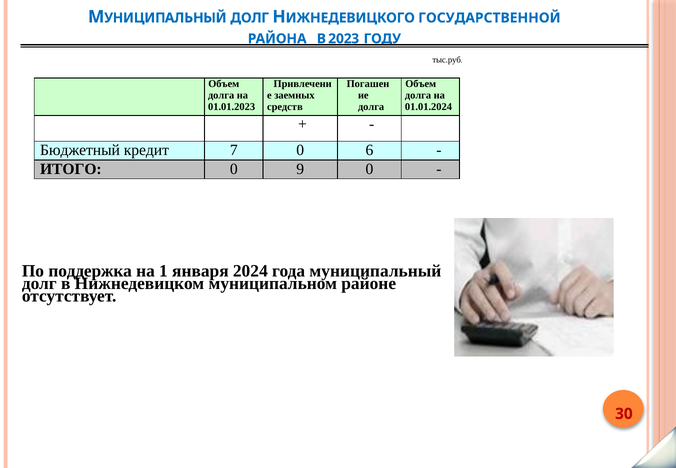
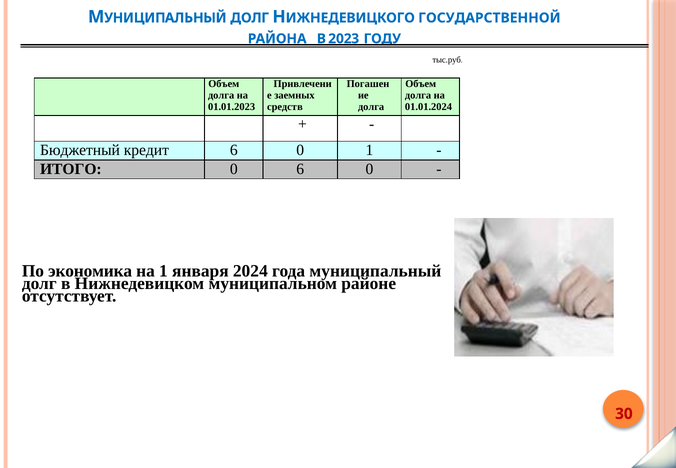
кредит 7: 7 -> 6
0 6: 6 -> 1
0 9: 9 -> 6
поддержка: поддержка -> экономика
